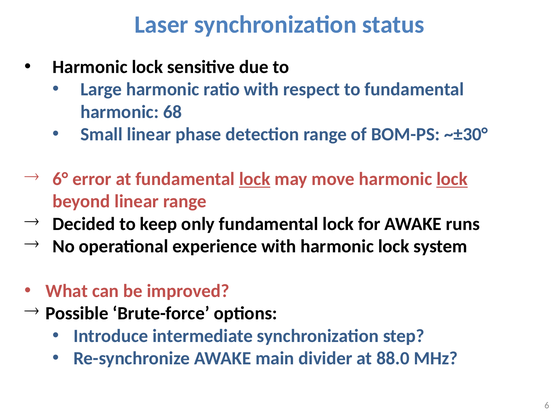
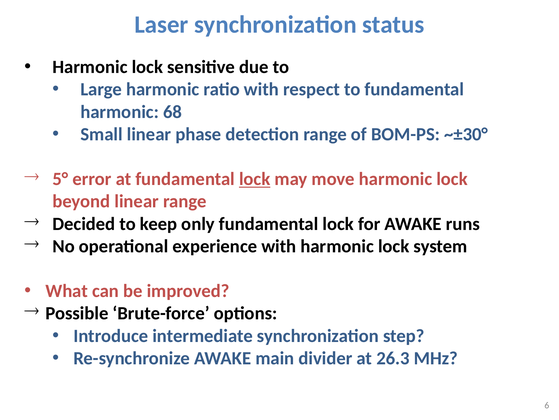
6°: 6° -> 5°
lock at (452, 179) underline: present -> none
88.0: 88.0 -> 26.3
